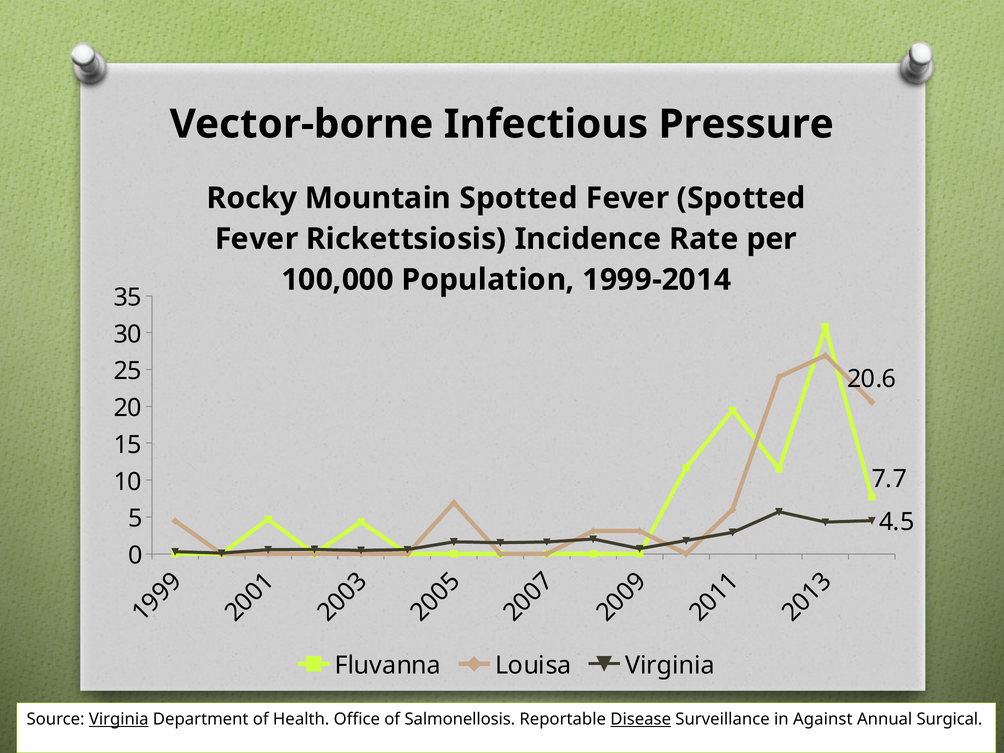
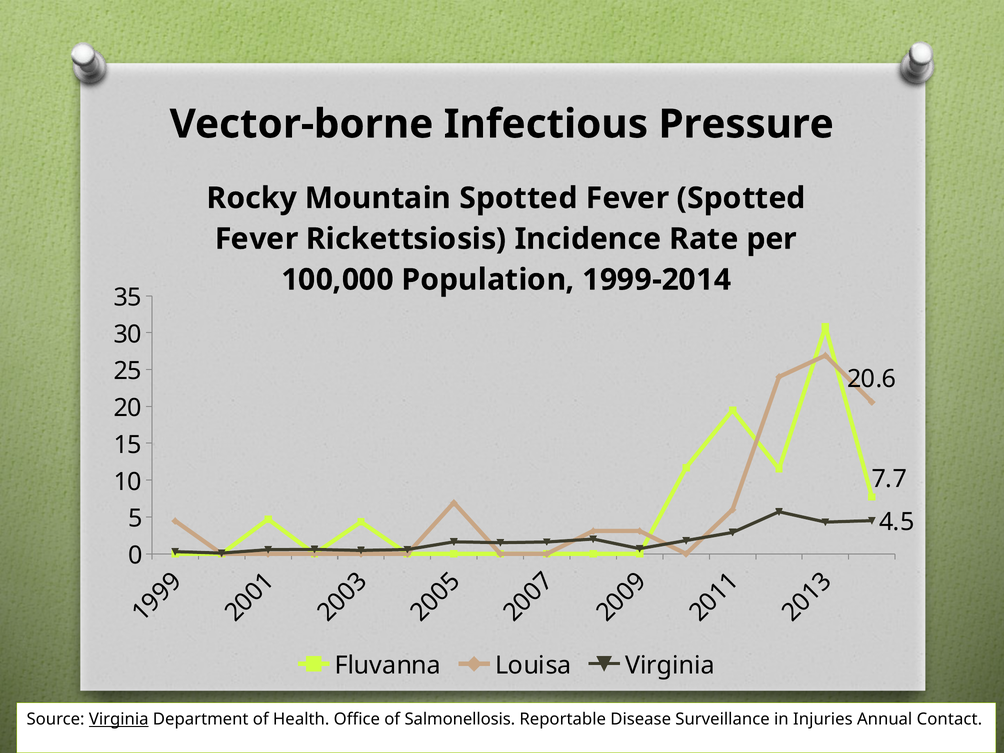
Disease underline: present -> none
Against: Against -> Injuries
Surgical: Surgical -> Contact
